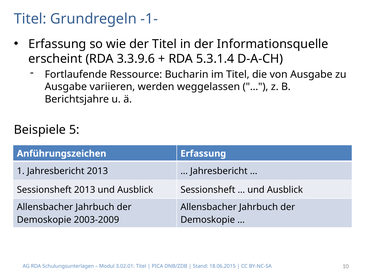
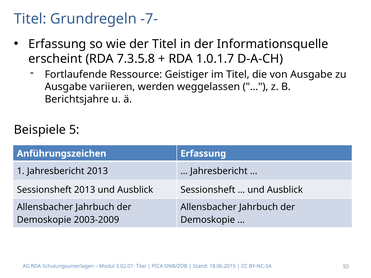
-1-: -1- -> -7-
3.3.9.6: 3.3.9.6 -> 7.3.5.8
5.3.1.4: 5.3.1.4 -> 1.0.1.7
Bucharin: Bucharin -> Geistiger
